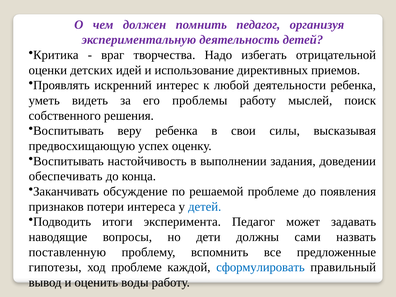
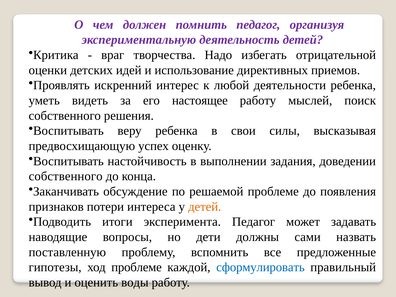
проблемы: проблемы -> настоящее
обеспечивать at (66, 176): обеспечивать -> собственного
детей at (205, 207) colour: blue -> orange
